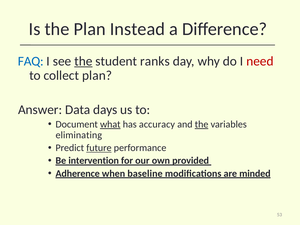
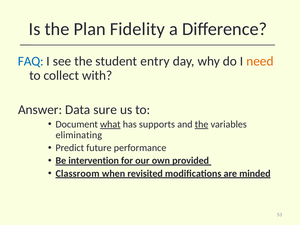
Instead: Instead -> Fidelity
the at (83, 61) underline: present -> none
ranks: ranks -> entry
need colour: red -> orange
collect plan: plan -> with
days: days -> sure
accuracy: accuracy -> supports
future underline: present -> none
Adherence: Adherence -> Classroom
baseline: baseline -> revisited
